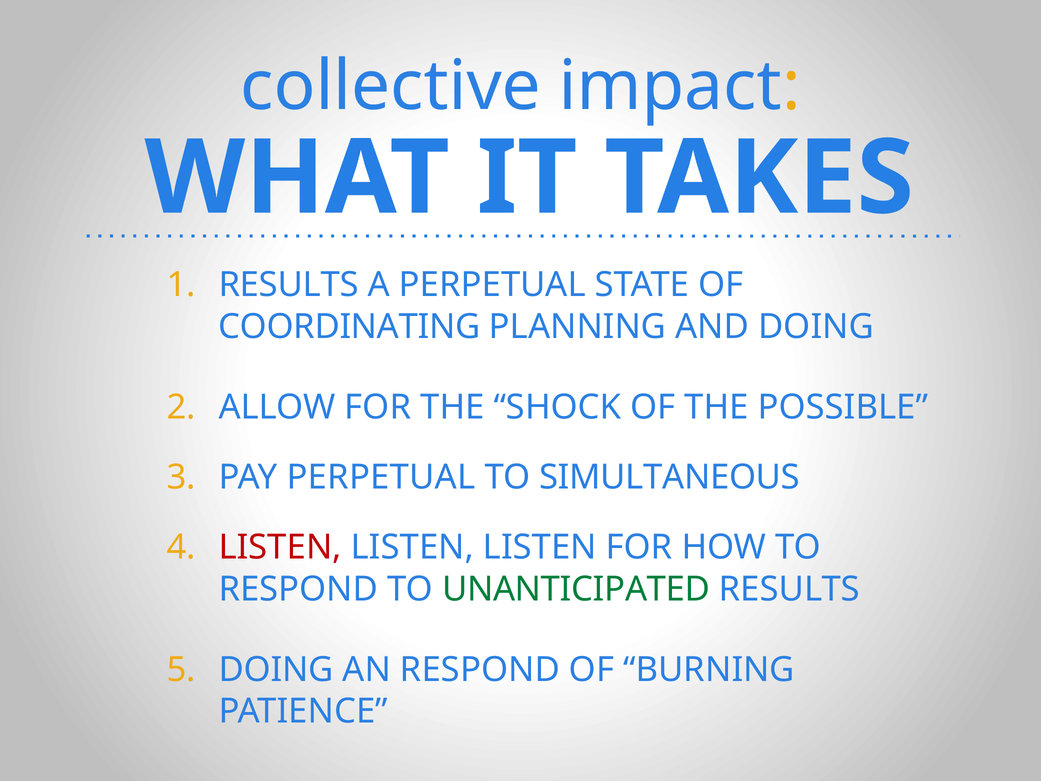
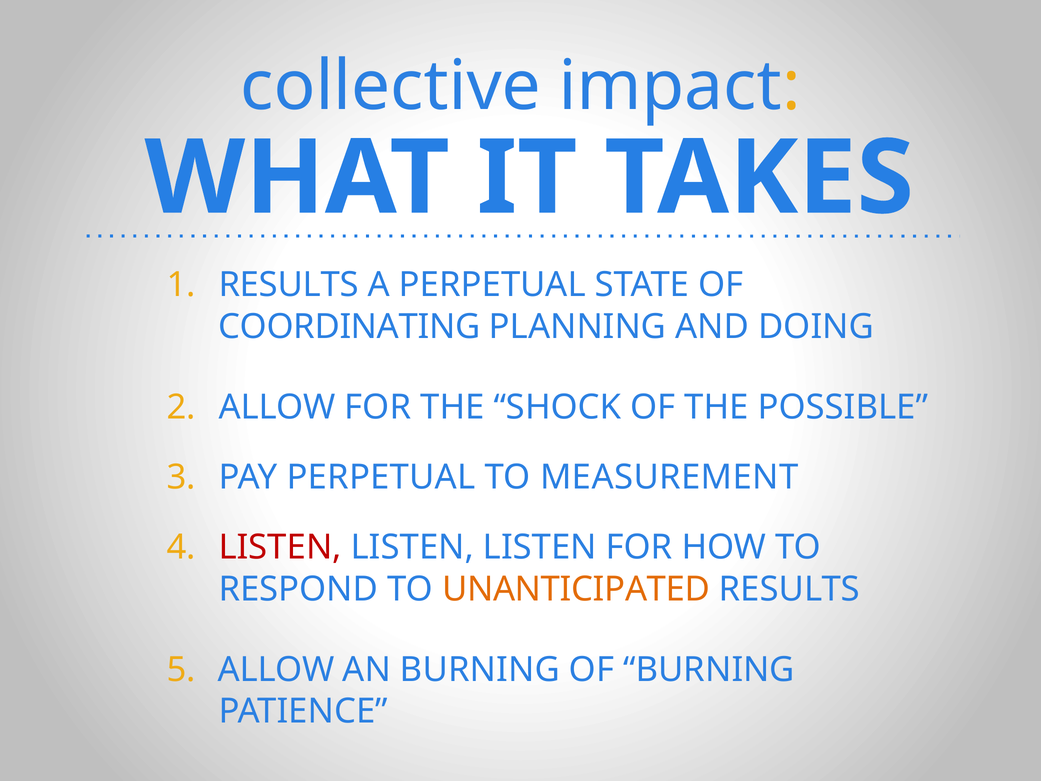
SIMULTANEOUS: SIMULTANEOUS -> MEASUREMENT
UNANTICIPATED colour: green -> orange
DOING at (276, 670): DOING -> ALLOW
AN RESPOND: RESPOND -> BURNING
